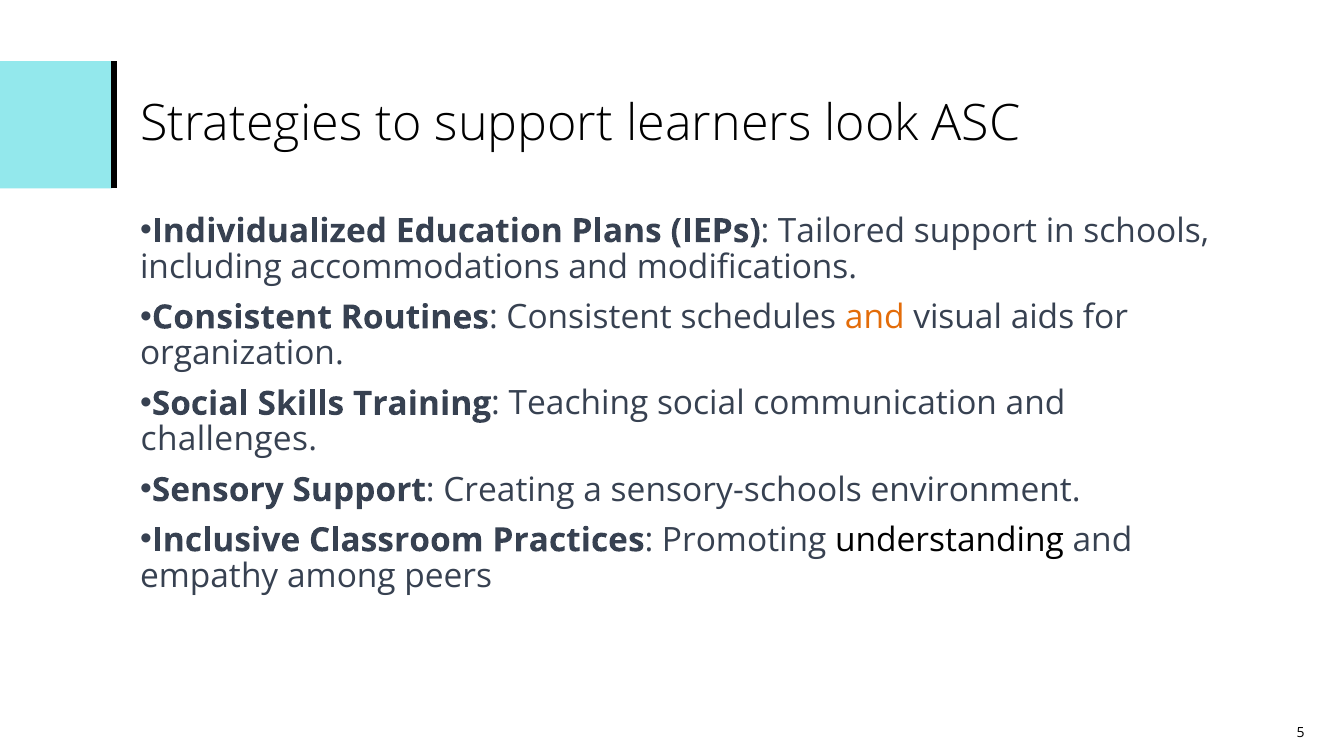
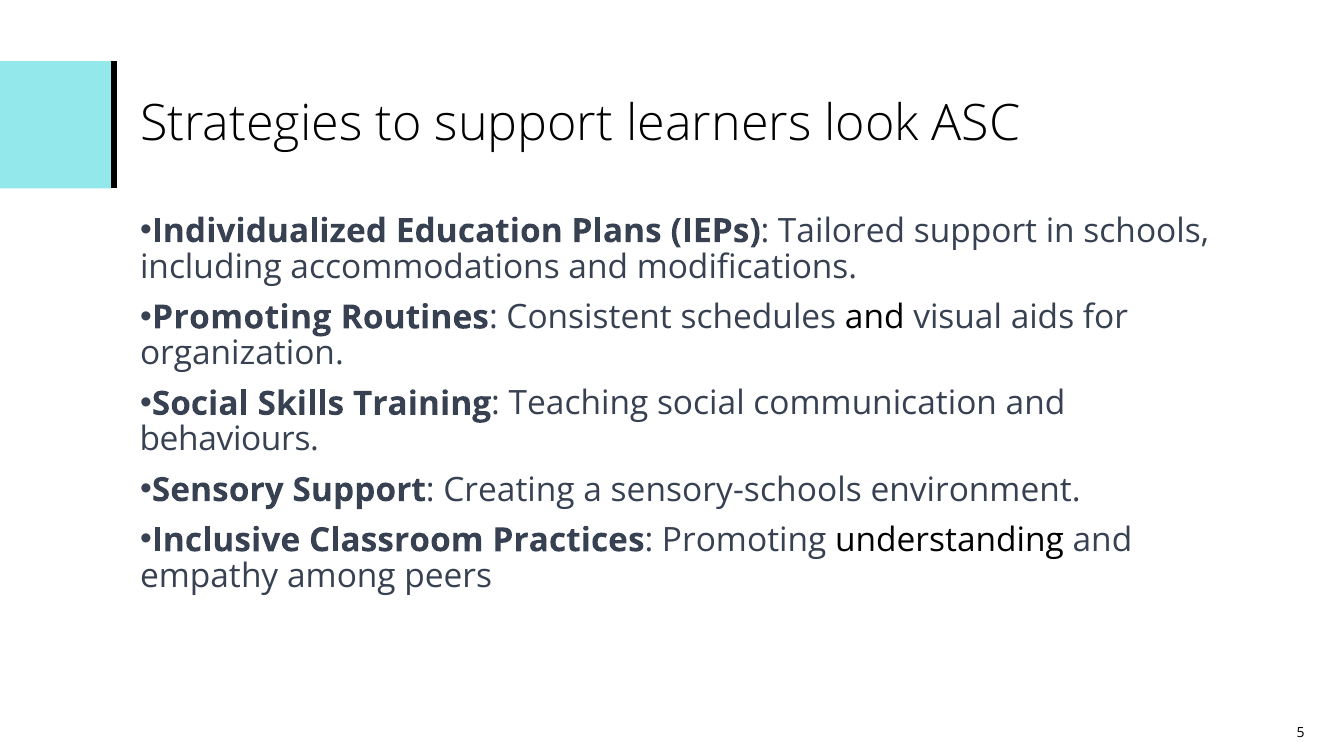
Consistent at (242, 318): Consistent -> Promoting
and at (875, 318) colour: orange -> black
challenges: challenges -> behaviours
